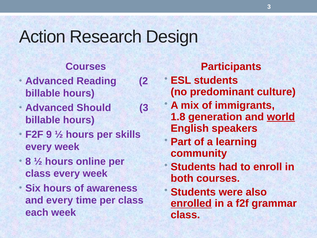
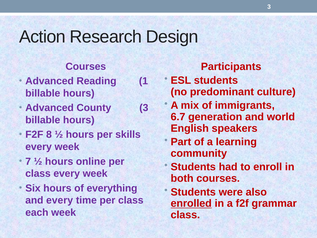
2: 2 -> 1
Should: Should -> County
1.8: 1.8 -> 6.7
world underline: present -> none
9: 9 -> 8
8: 8 -> 7
awareness: awareness -> everything
